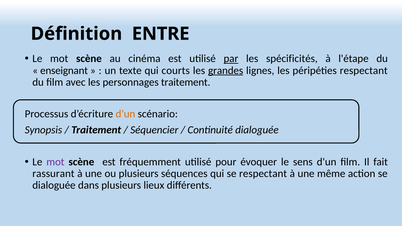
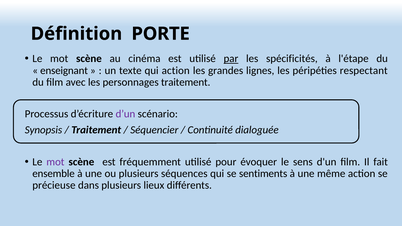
ENTRE: ENTRE -> PORTE
qui courts: courts -> action
grandes underline: present -> none
d’un colour: orange -> purple
rassurant: rassurant -> ensemble
se respectant: respectant -> sentiments
dialoguée at (54, 185): dialoguée -> précieuse
